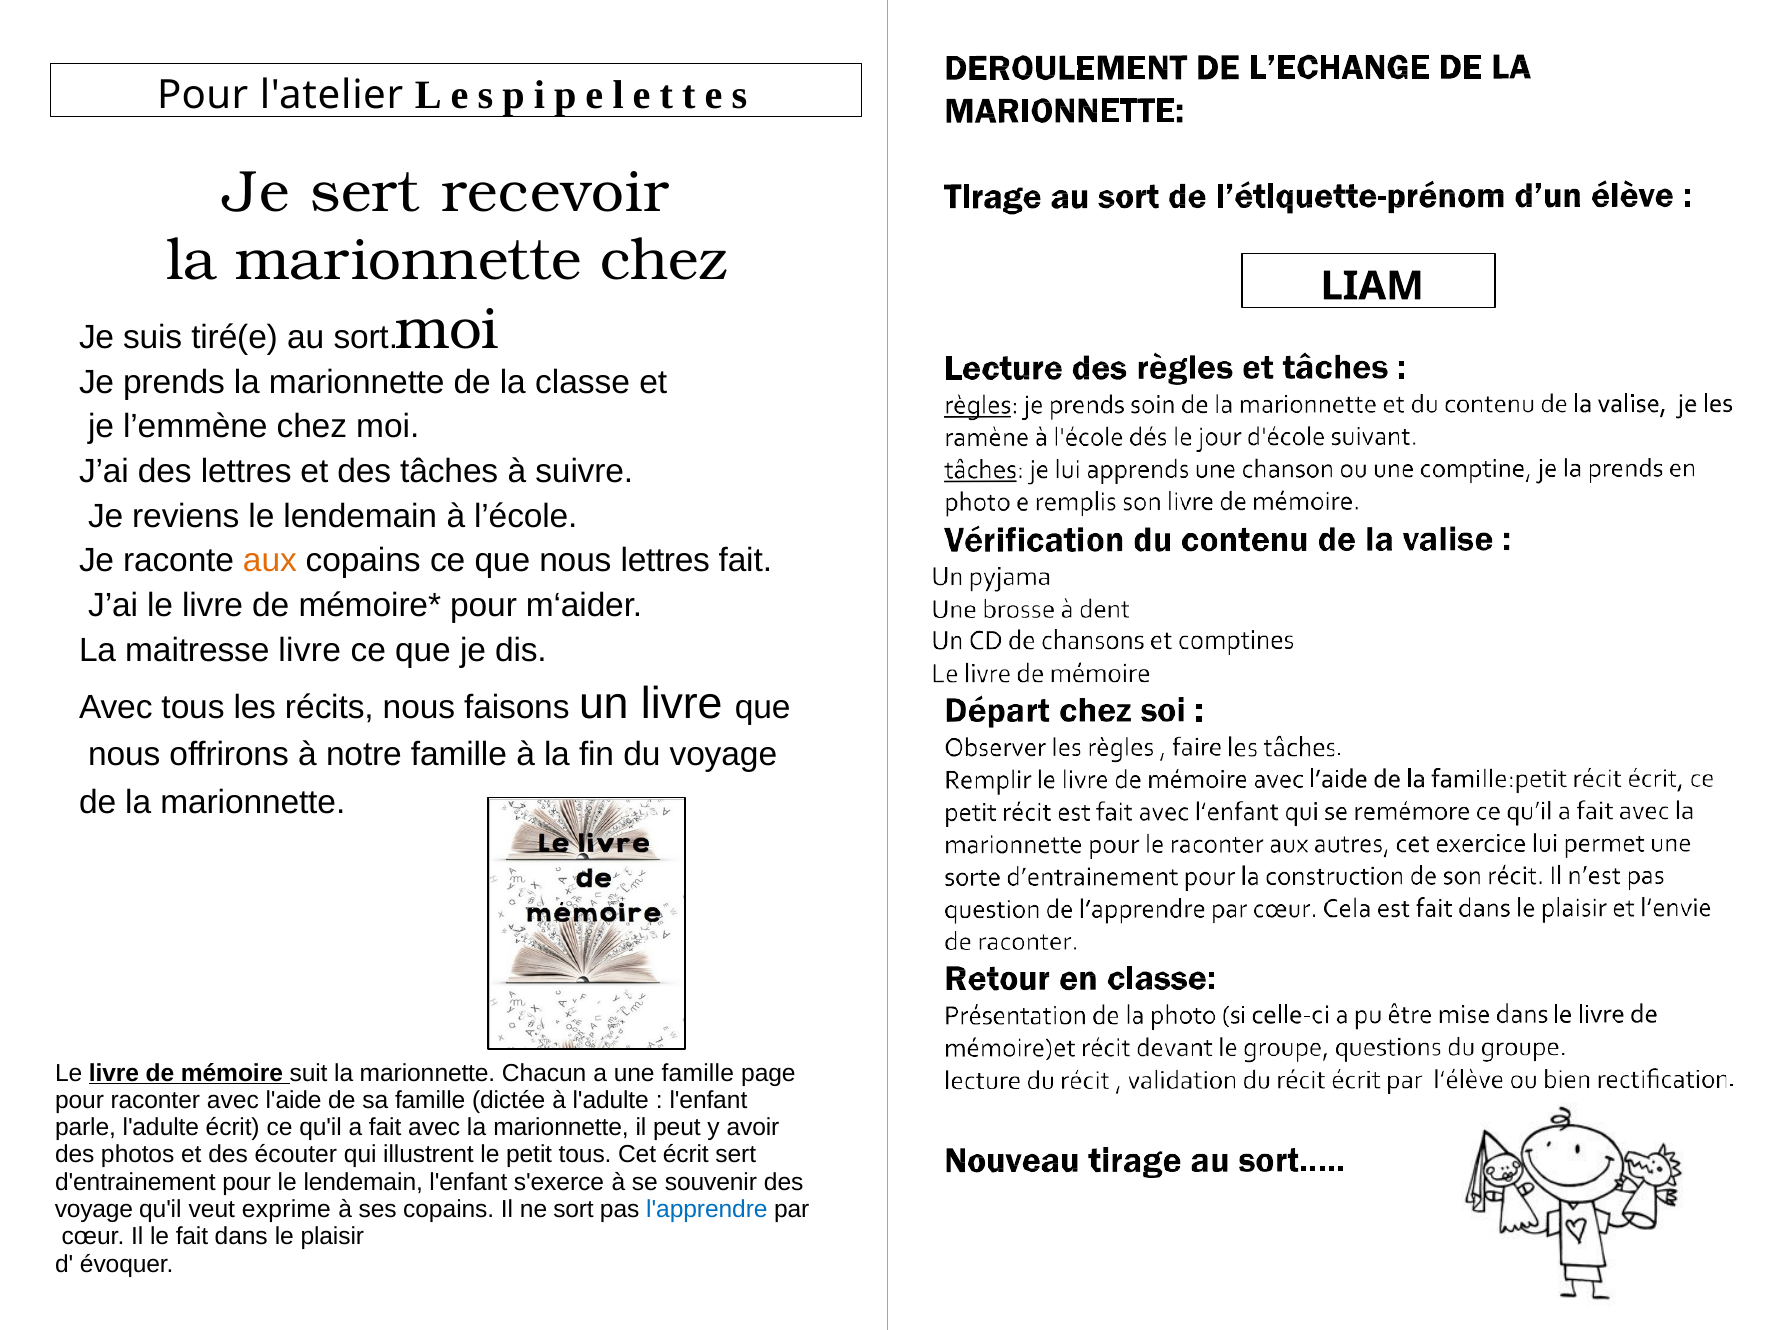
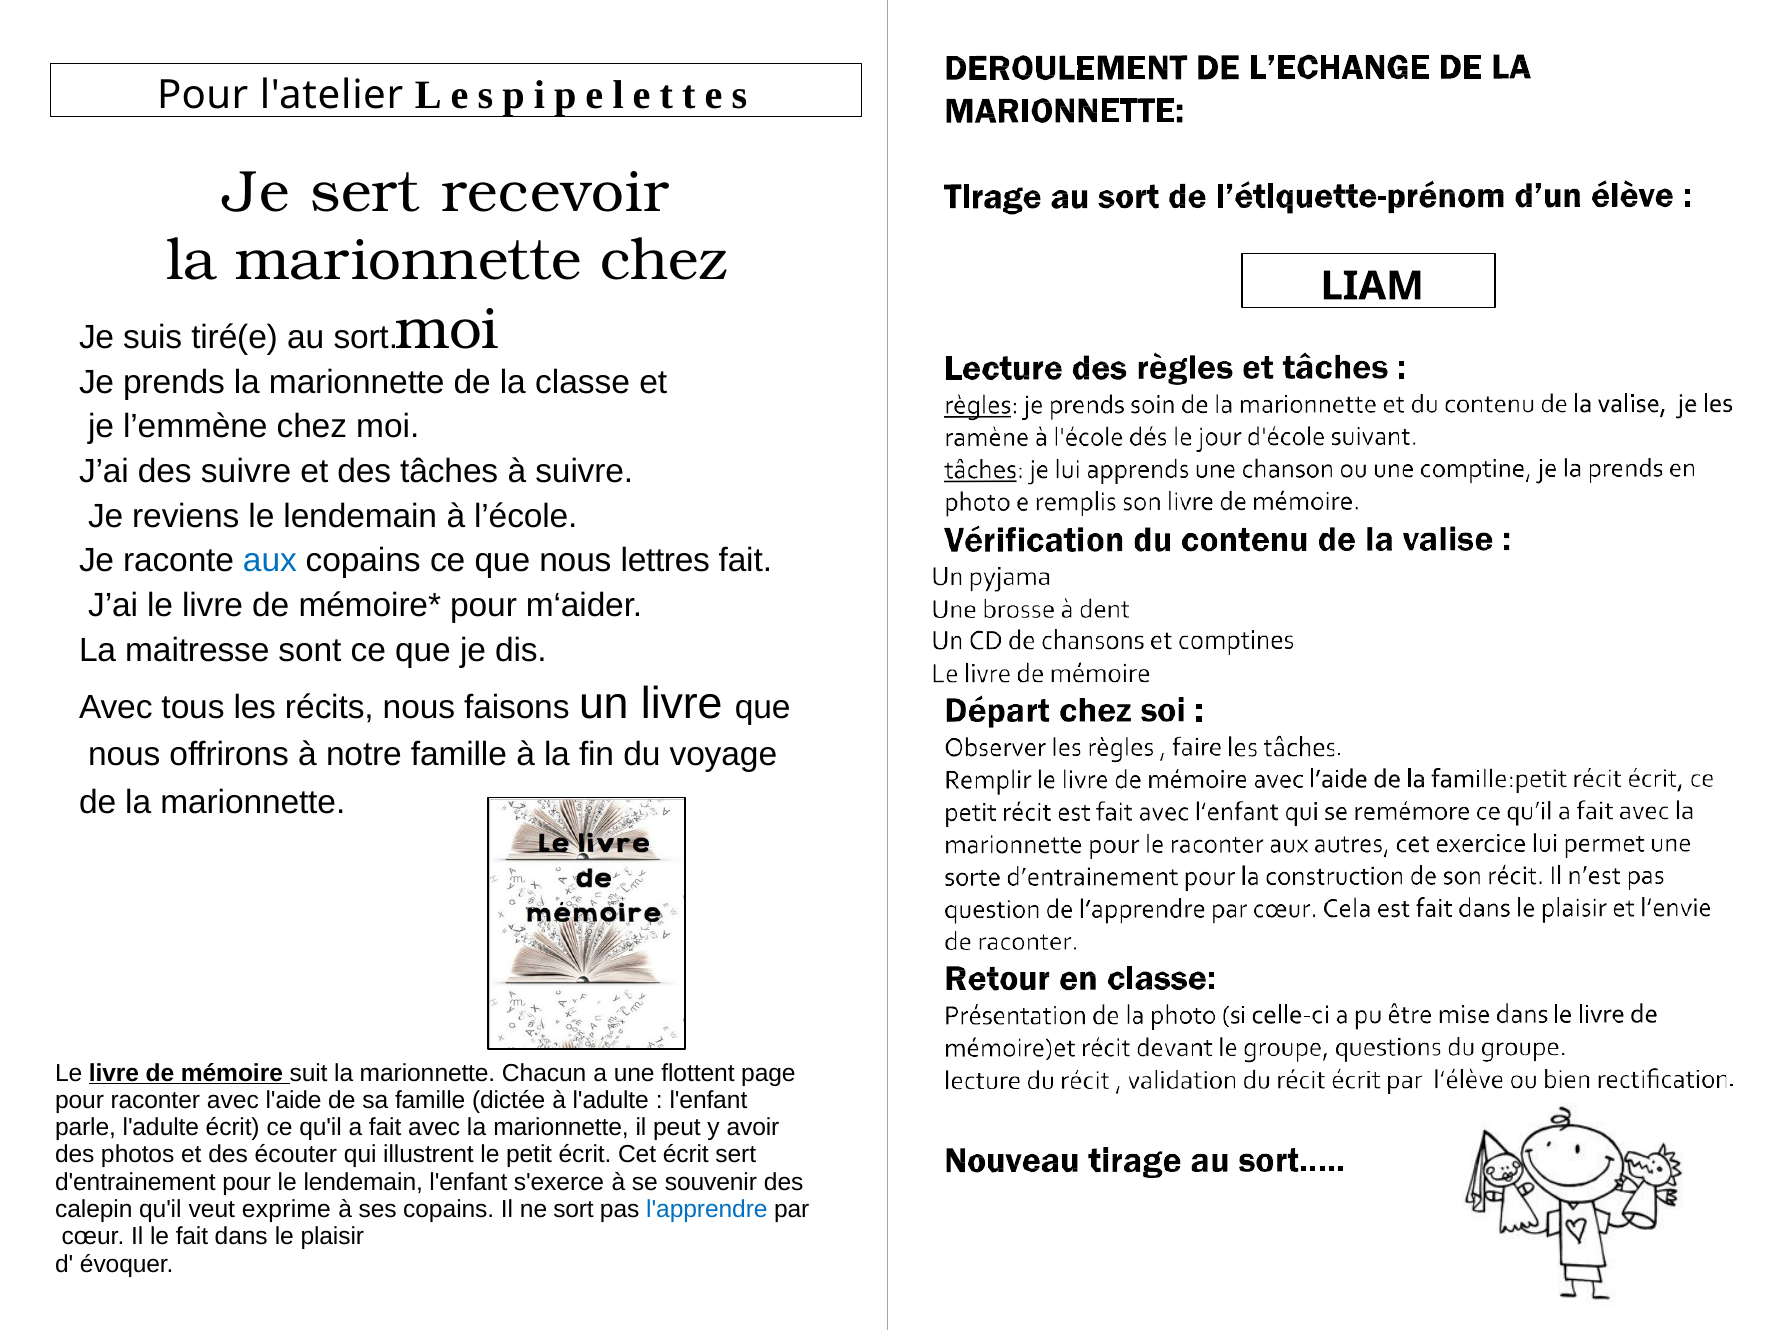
des lettres: lettres -> suivre
aux colour: orange -> blue
maitresse livre: livre -> sont
une famille: famille -> flottent
petit tous: tous -> écrit
voyage at (94, 1209): voyage -> calepin
